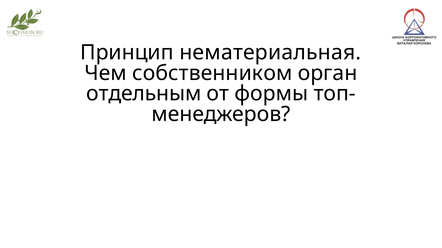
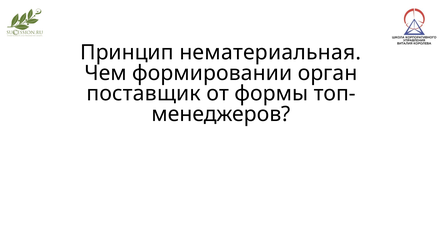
собственником: собственником -> формировании
отдельным: отдельным -> поставщик
